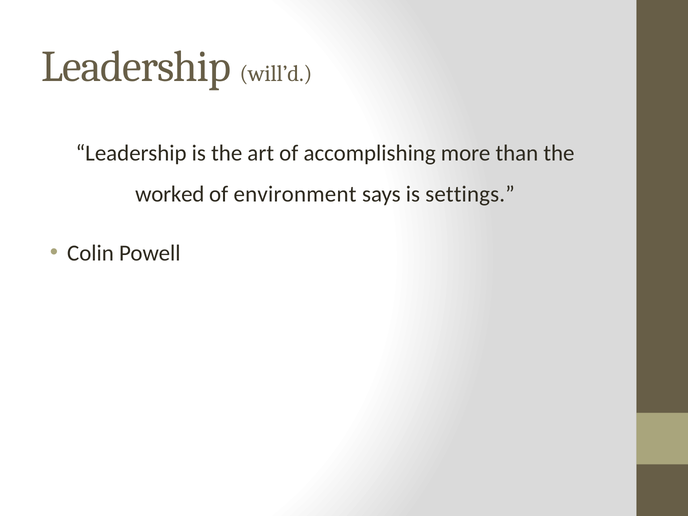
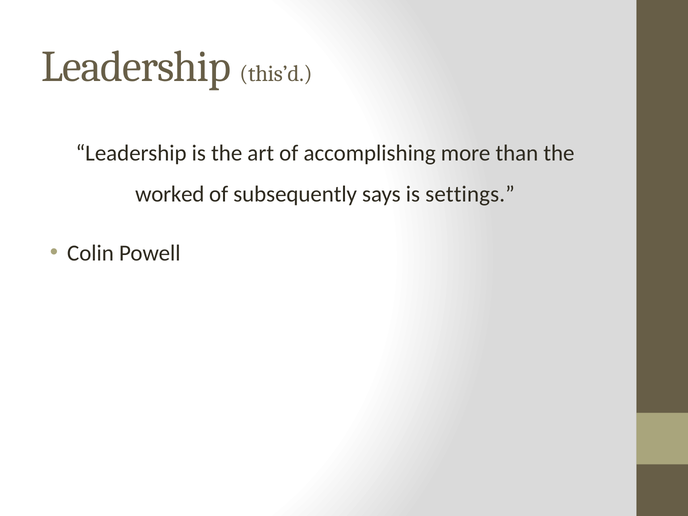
will’d: will’d -> this’d
environment: environment -> subsequently
